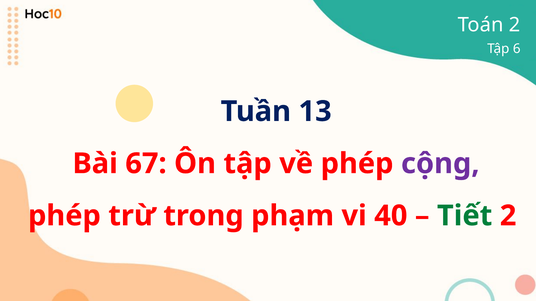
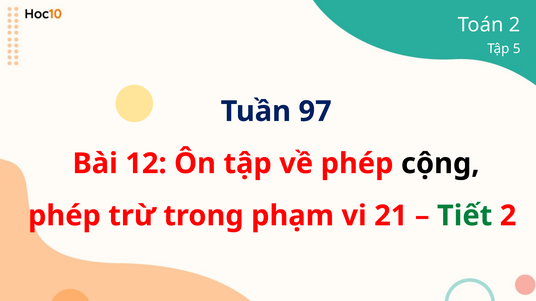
6: 6 -> 5
13: 13 -> 97
67: 67 -> 12
cộng colour: purple -> black
40: 40 -> 21
